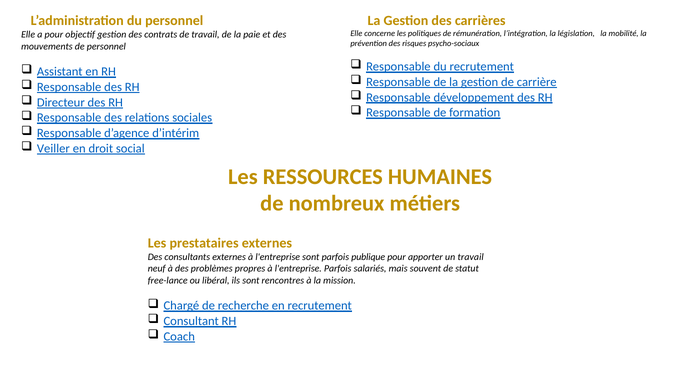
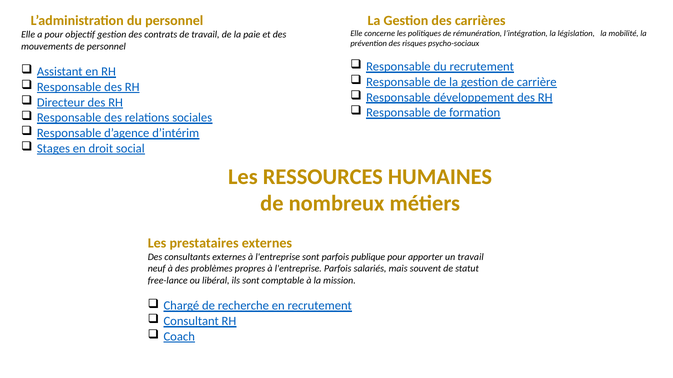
Veiller: Veiller -> Stages
rencontres: rencontres -> comptable
